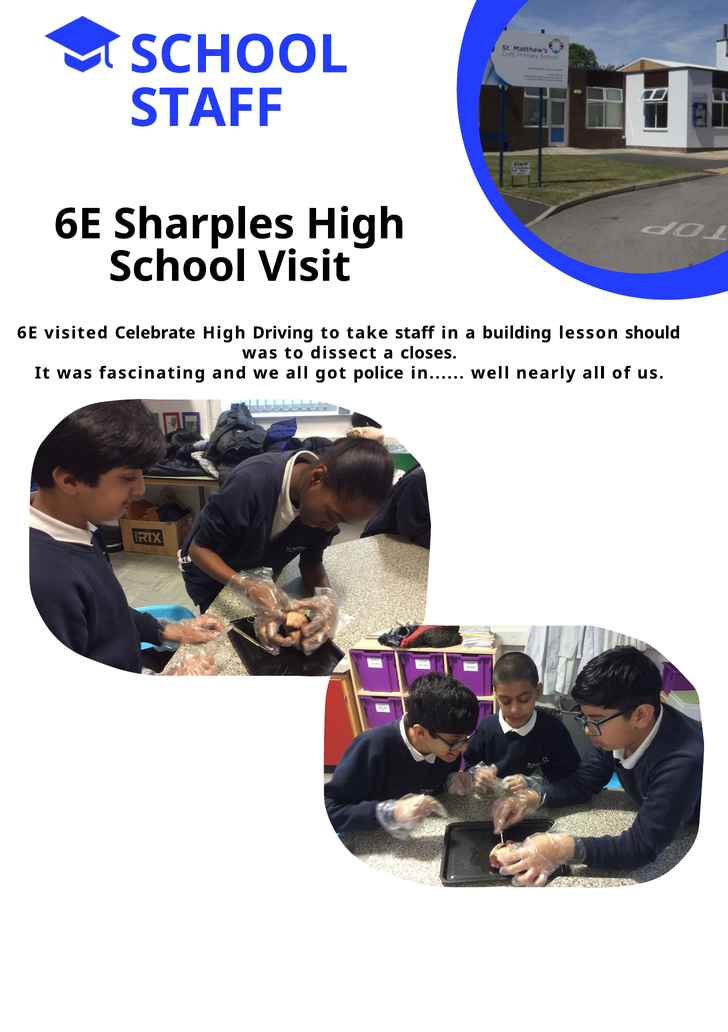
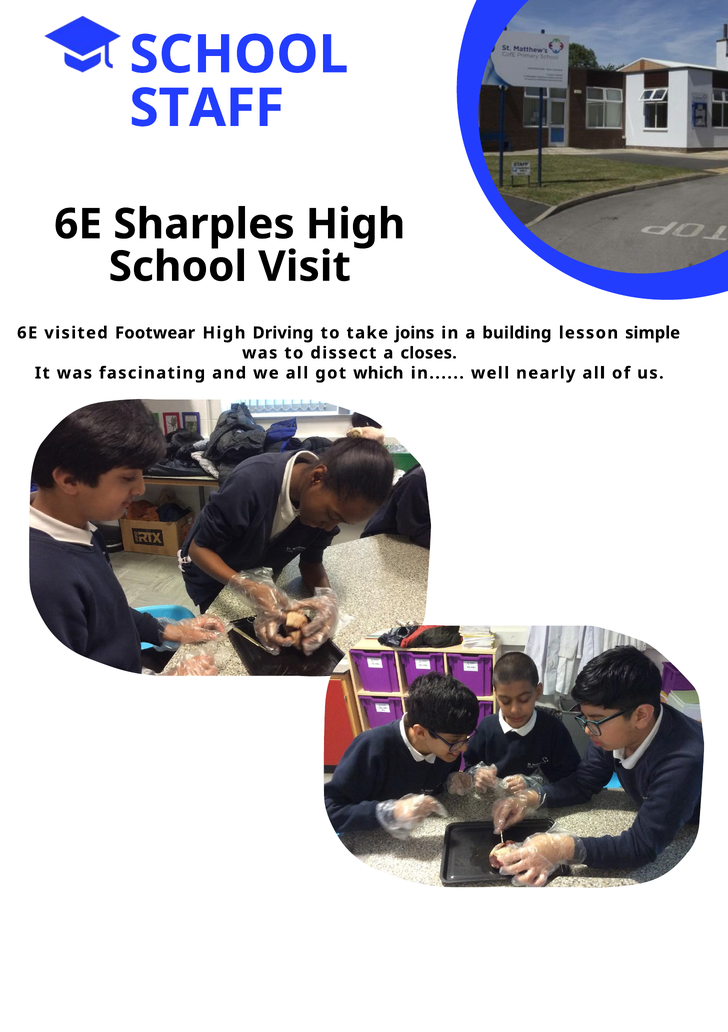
Celebrate: Celebrate -> Footwear
take staff: staff -> joins
should: should -> simple
police: police -> which
